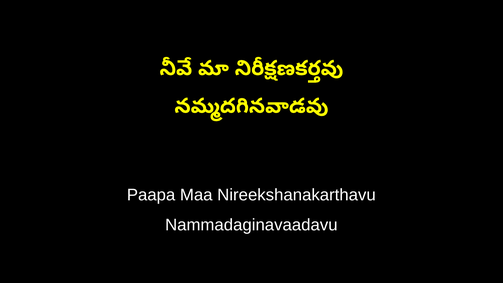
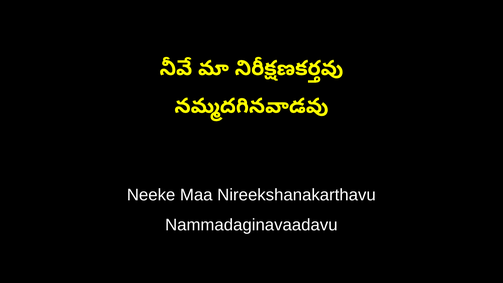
Paapa: Paapa -> Neeke
